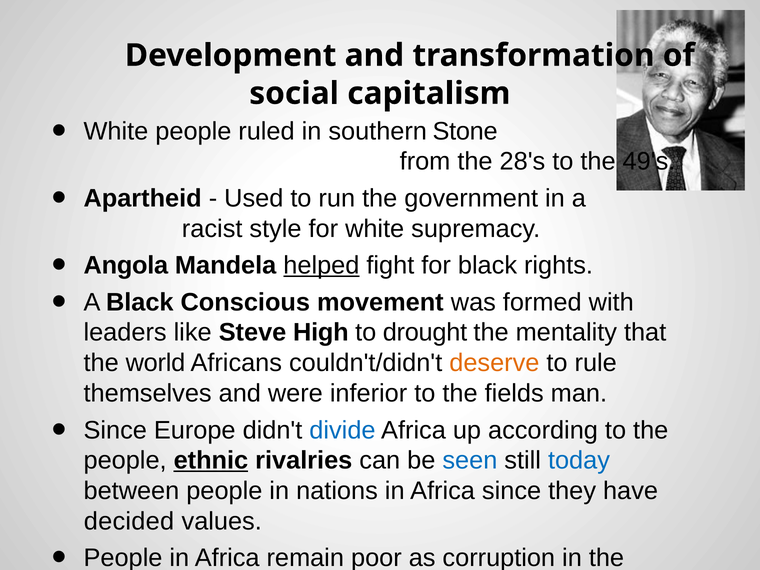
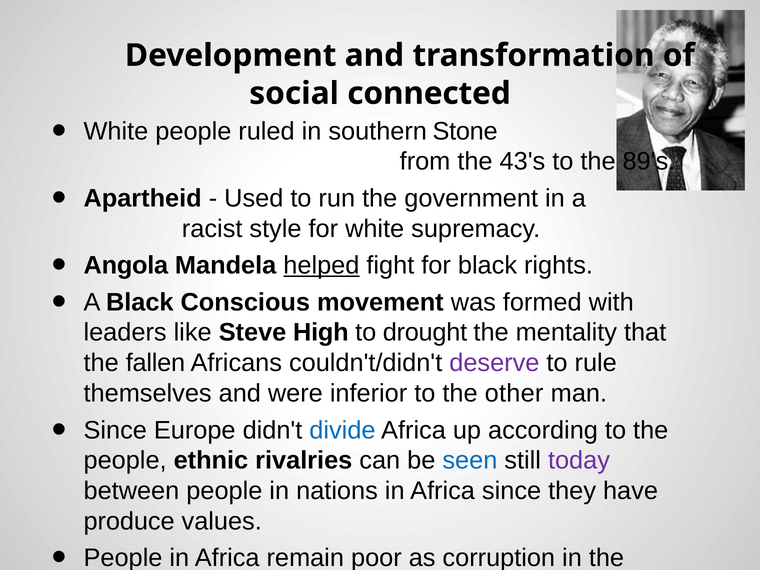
capitalism: capitalism -> connected
28's: 28's -> 43's
49's: 49's -> 89's
world: world -> fallen
deserve colour: orange -> purple
fields: fields -> other
ethnic underline: present -> none
today colour: blue -> purple
decided: decided -> produce
